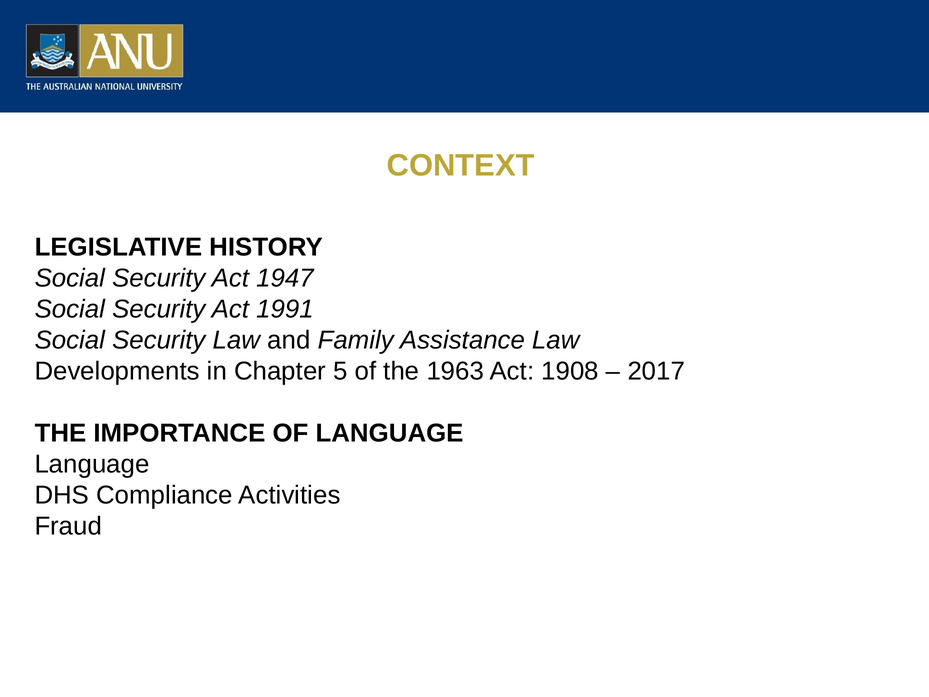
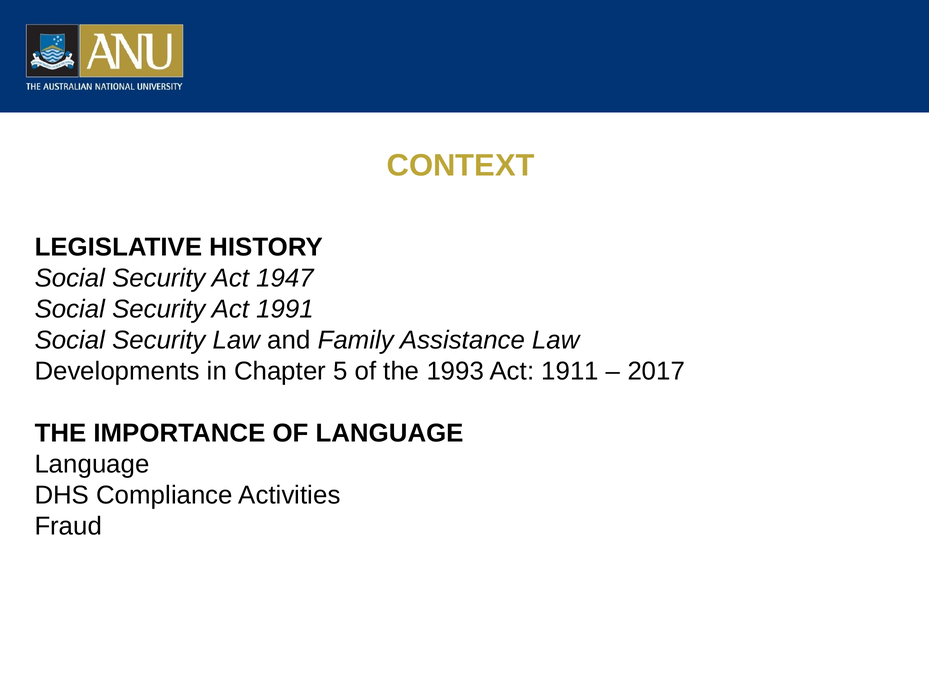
1963: 1963 -> 1993
1908: 1908 -> 1911
